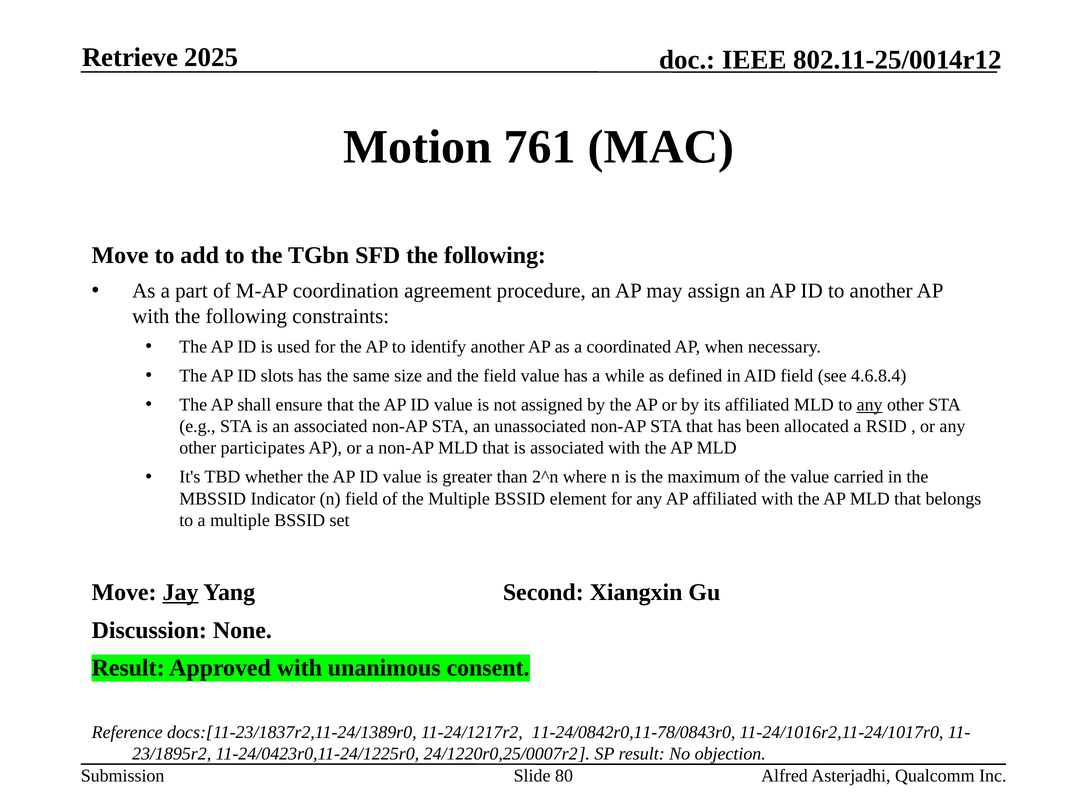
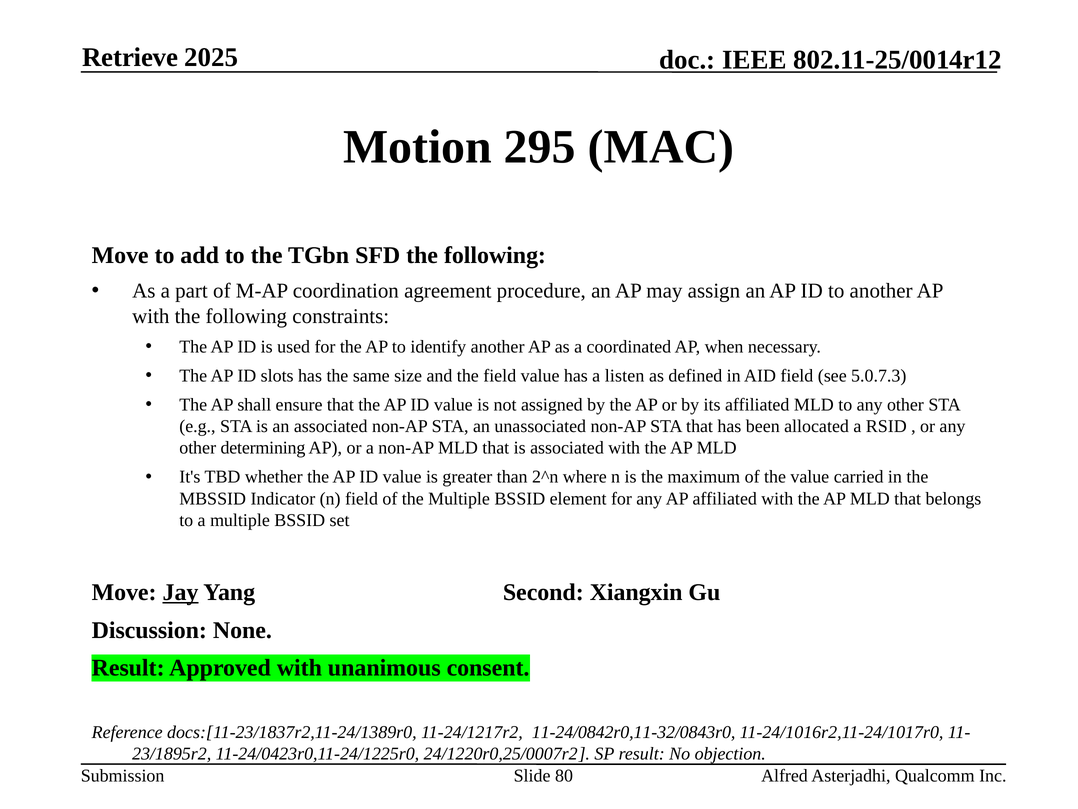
761: 761 -> 295
while: while -> listen
4.6.8.4: 4.6.8.4 -> 5.0.7.3
any at (870, 405) underline: present -> none
participates: participates -> determining
11-24/0842r0,11-78/0843r0: 11-24/0842r0,11-78/0843r0 -> 11-24/0842r0,11-32/0843r0
